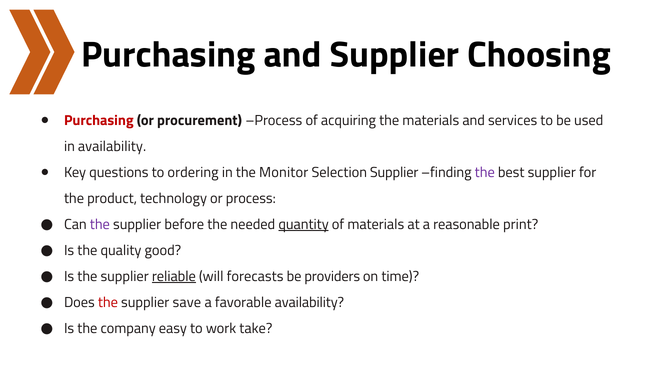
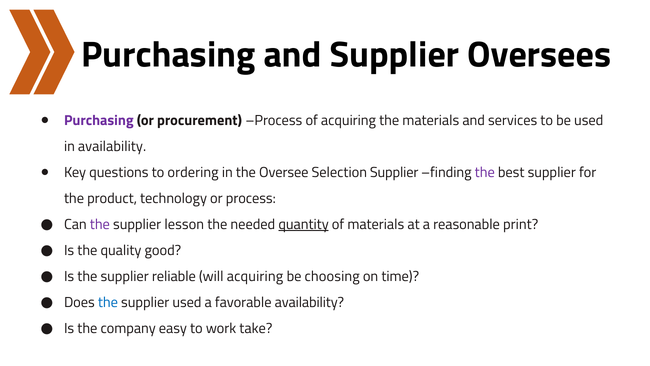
Choosing: Choosing -> Oversees
Purchasing at (99, 120) colour: red -> purple
Monitor: Monitor -> Oversee
before: before -> lesson
reliable underline: present -> none
will forecasts: forecasts -> acquiring
providers: providers -> choosing
the at (108, 302) colour: red -> blue
supplier save: save -> used
